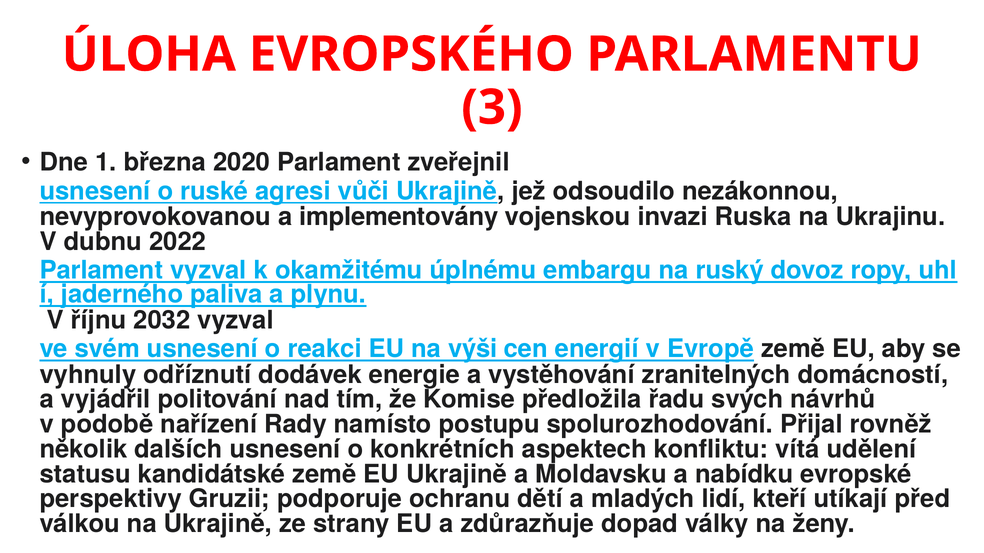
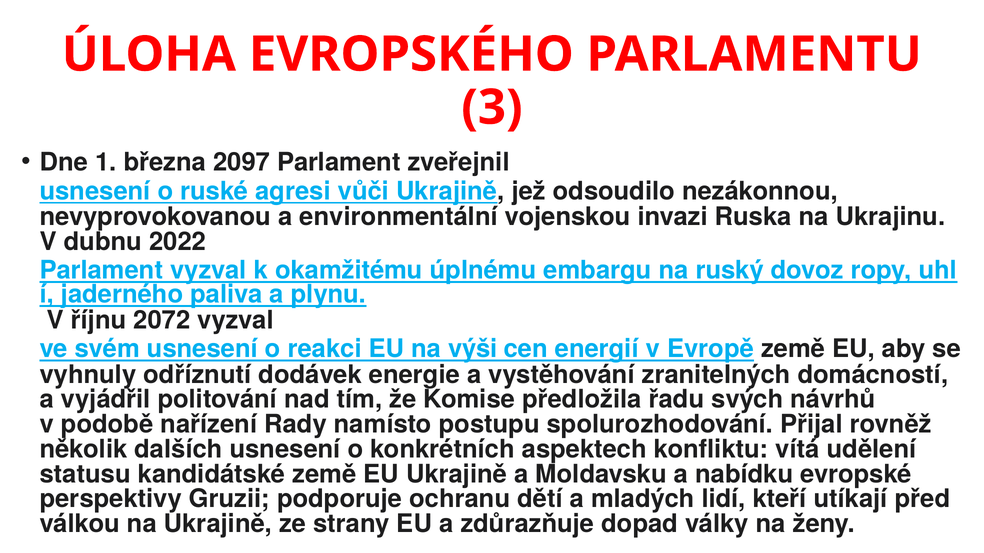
2020: 2020 -> 2097
implementovány: implementovány -> environmentální
2032: 2032 -> 2072
